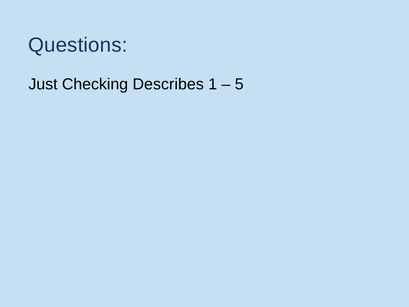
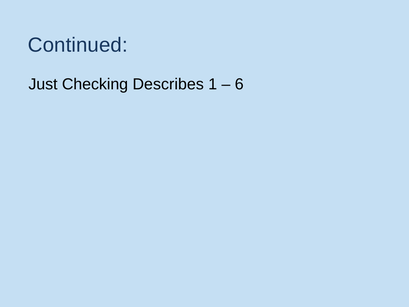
Questions: Questions -> Continued
5: 5 -> 6
